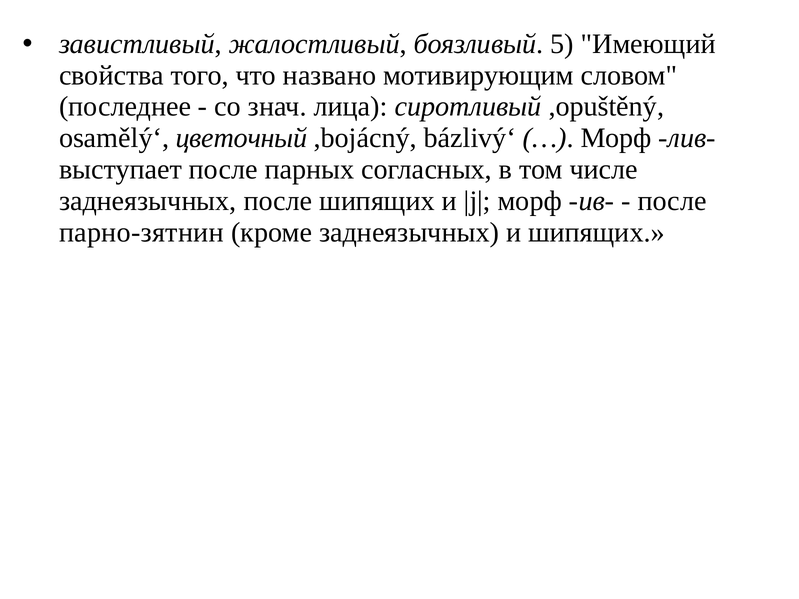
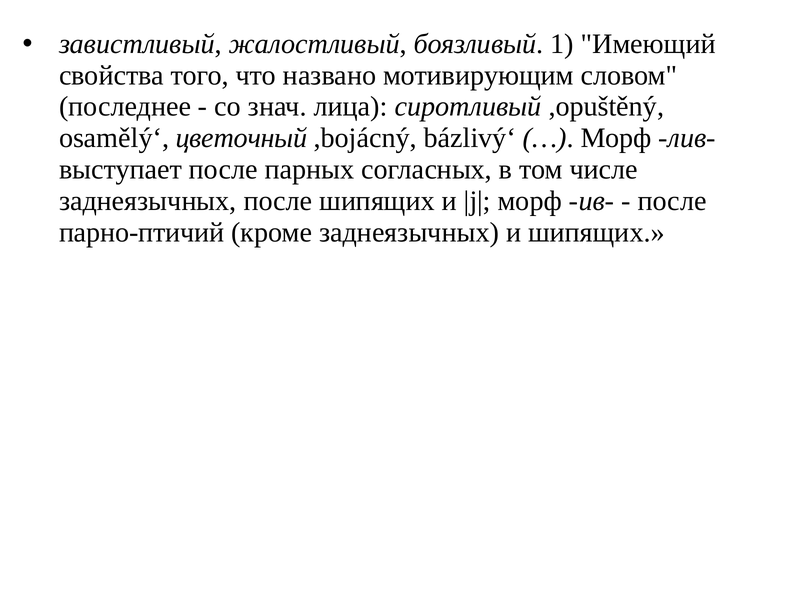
5: 5 -> 1
парно-зятнин: парно-зятнин -> парно-птичий
